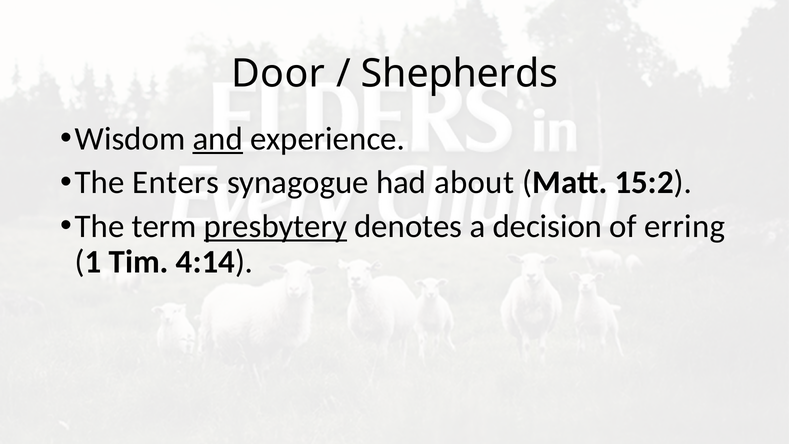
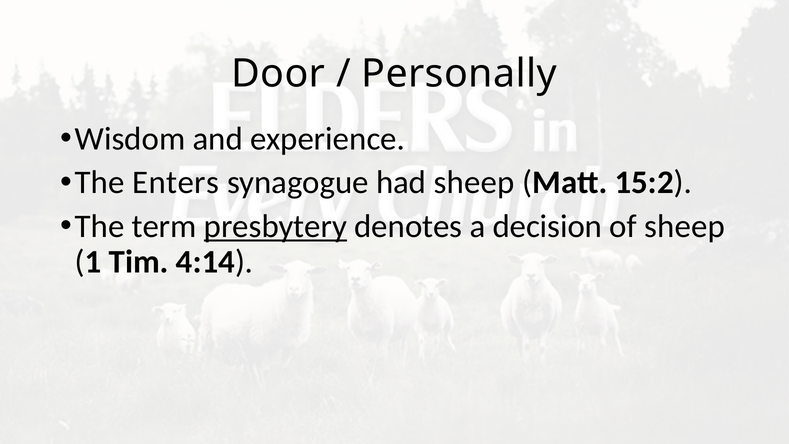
Shepherds: Shepherds -> Personally
and underline: present -> none
had about: about -> sheep
of erring: erring -> sheep
